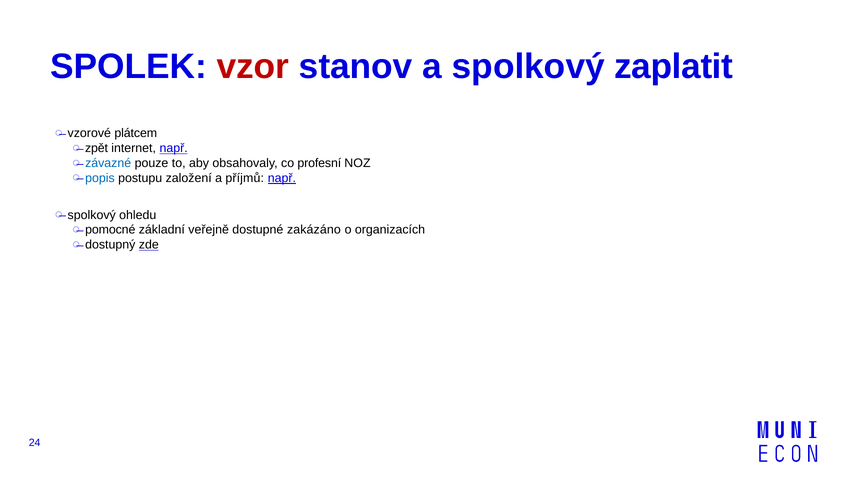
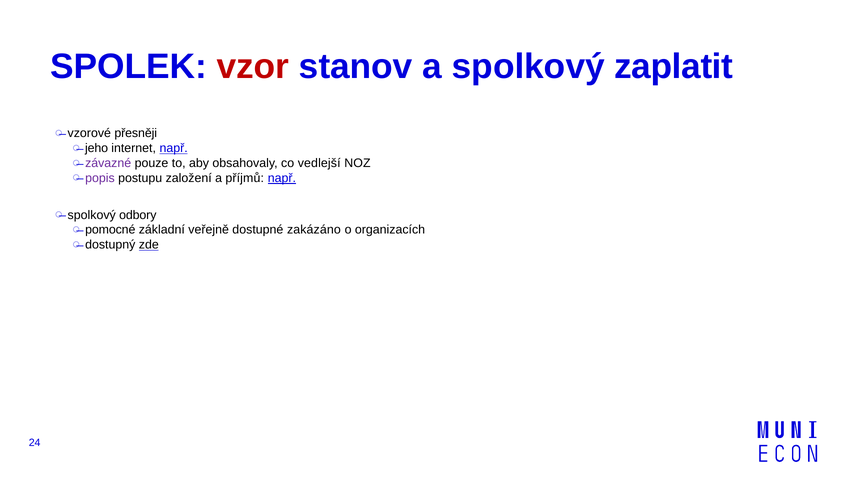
plátcem: plátcem -> přesněji
zpět: zpět -> jeho
závazné colour: blue -> purple
profesní: profesní -> vedlejší
popis colour: blue -> purple
ohledu: ohledu -> odbory
